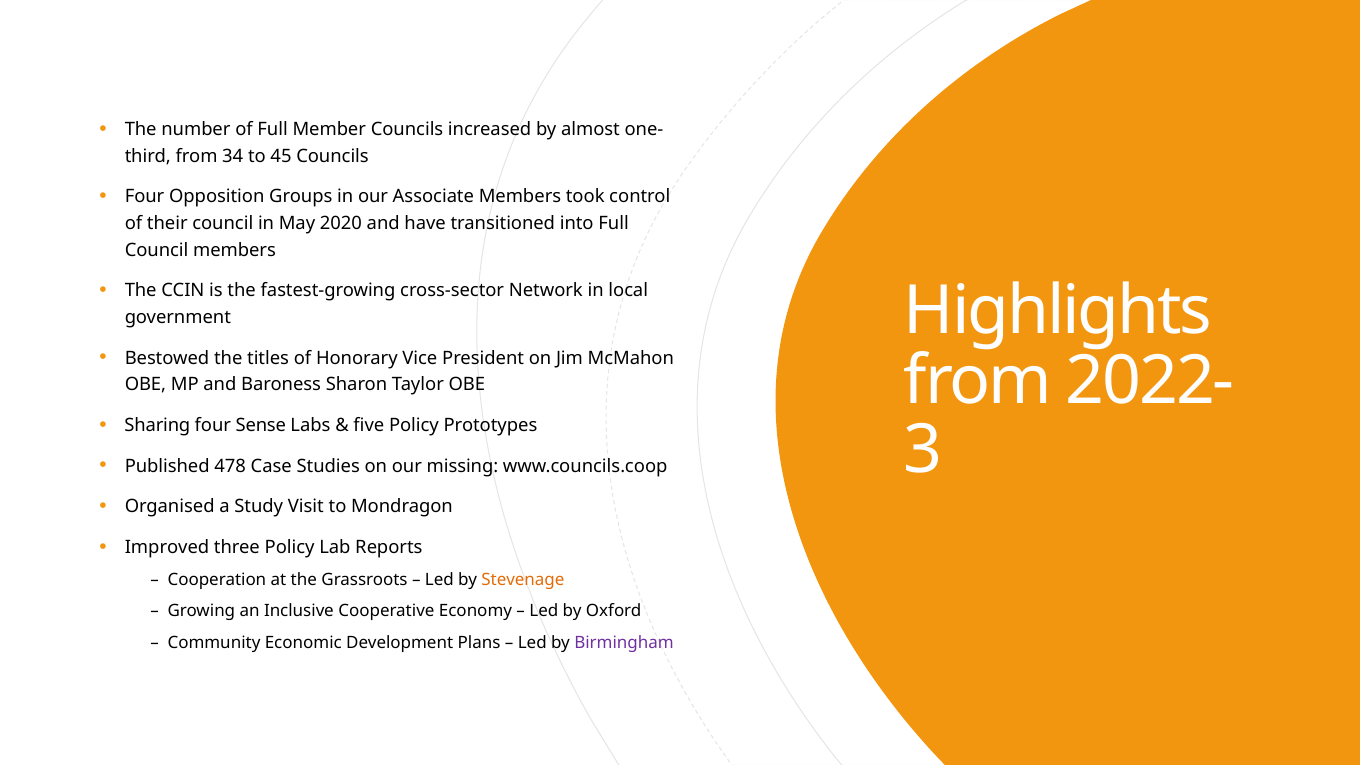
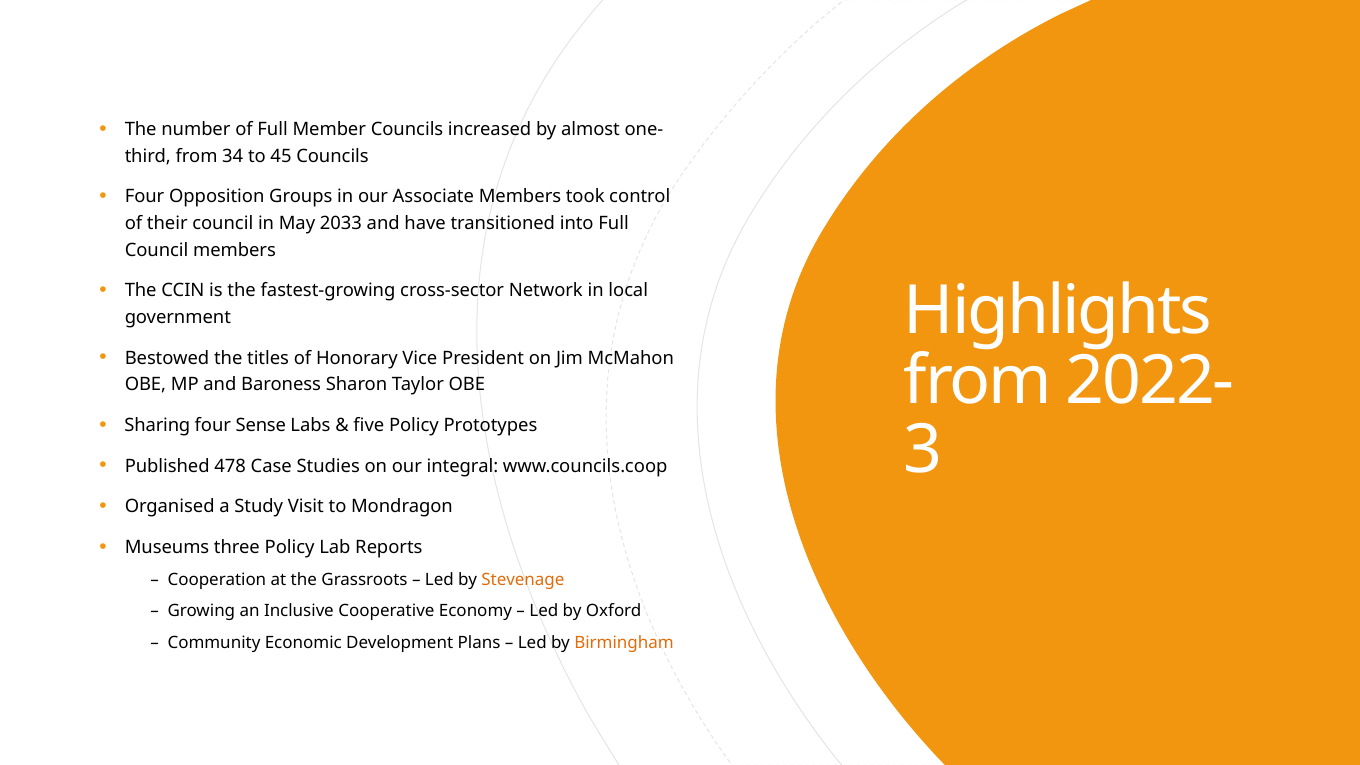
2020: 2020 -> 2033
missing: missing -> integral
Improved: Improved -> Museums
Birmingham colour: purple -> orange
